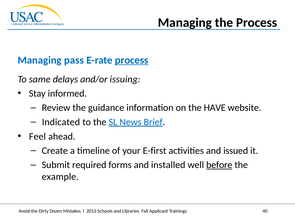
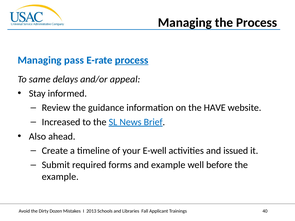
issuing: issuing -> appeal
Indicated: Indicated -> Increased
Feel: Feel -> Also
E-first: E-first -> E-well
and installed: installed -> example
before underline: present -> none
